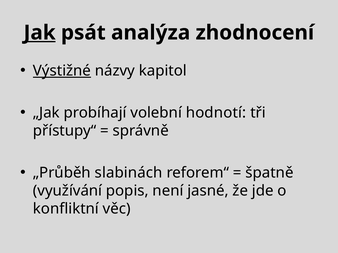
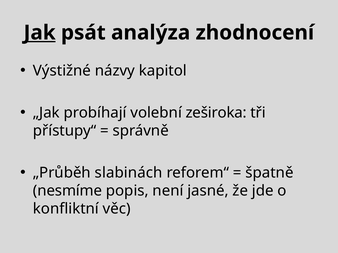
Výstižné underline: present -> none
hodnotí: hodnotí -> zeširoka
využívání: využívání -> nesmíme
